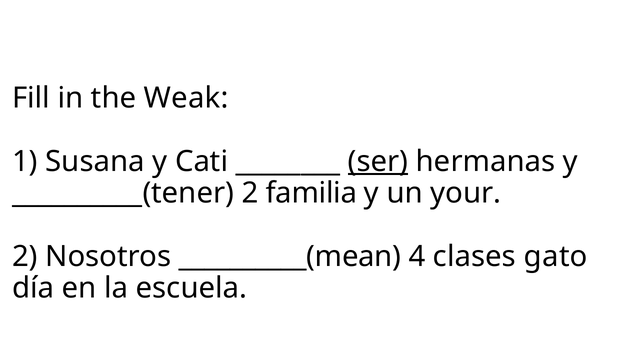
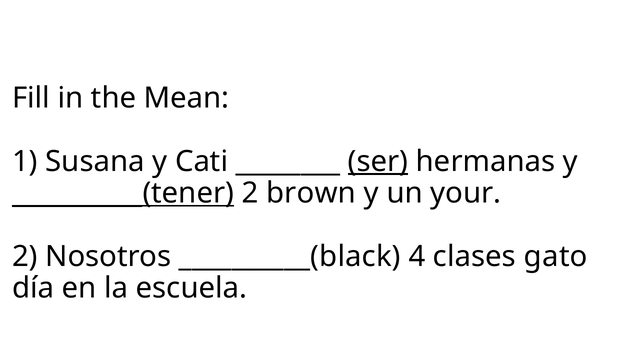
Weak: Weak -> Mean
__________(tener underline: none -> present
familia: familia -> brown
__________(mean: __________(mean -> __________(black
